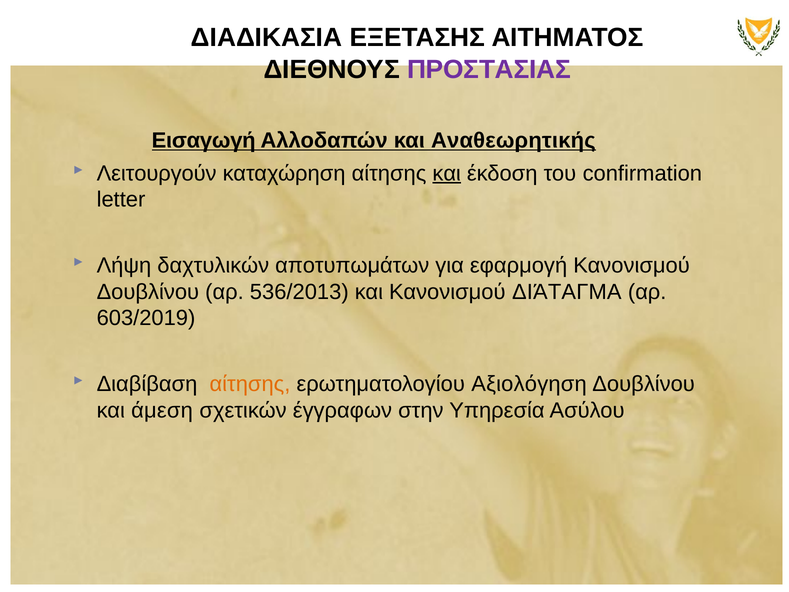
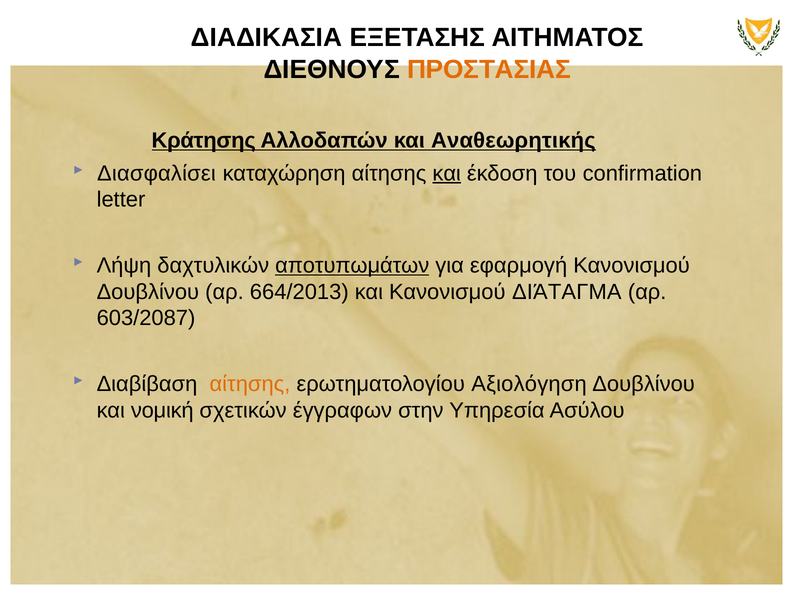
ΠΡΟΣΤΑΣΙΑΣ colour: purple -> orange
Εισαγωγή: Εισαγωγή -> Κράτησης
Λειτουργούν: Λειτουργούν -> Διασφαλίσει
αποτυπωμάτων underline: none -> present
536/2013: 536/2013 -> 664/2013
603/2019: 603/2019 -> 603/2087
άμεση: άμεση -> νομική
